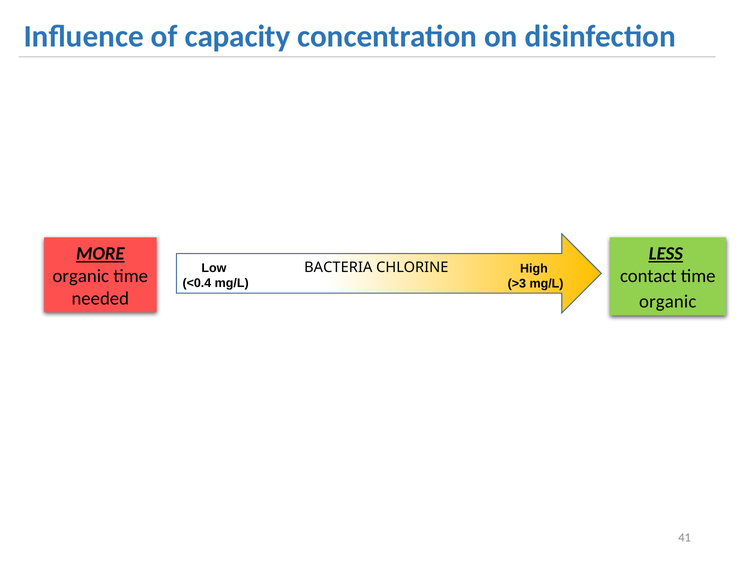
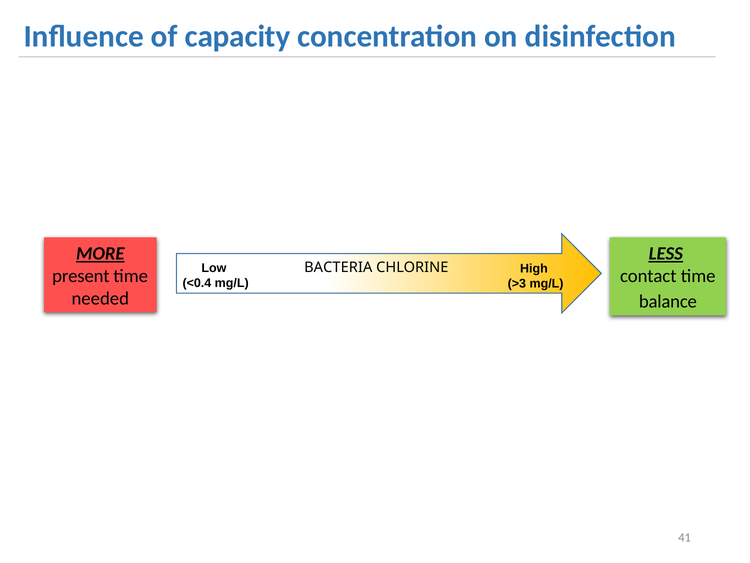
organic at (81, 276): organic -> present
organic at (668, 301): organic -> balance
